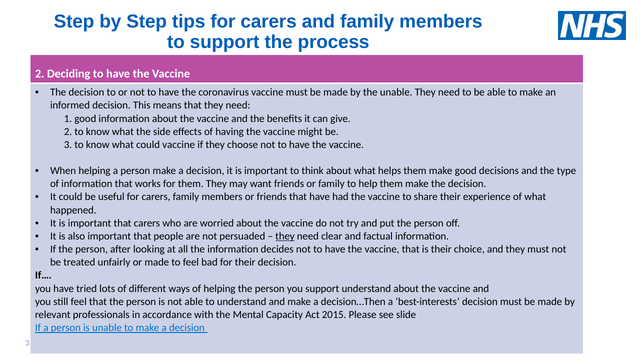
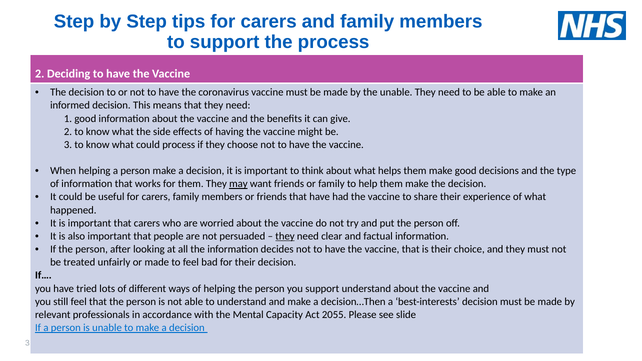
could vaccine: vaccine -> process
may underline: none -> present
2015: 2015 -> 2055
